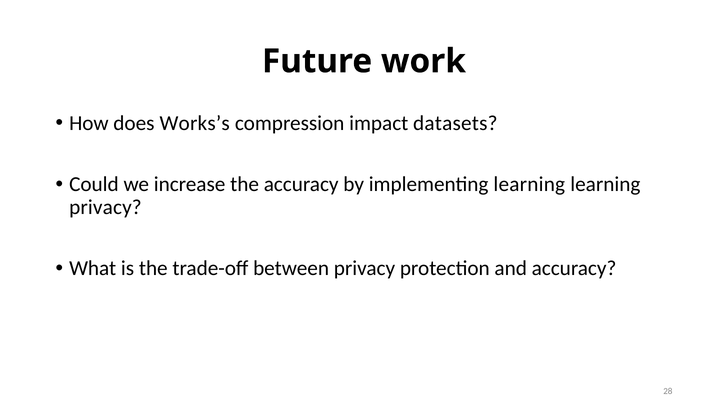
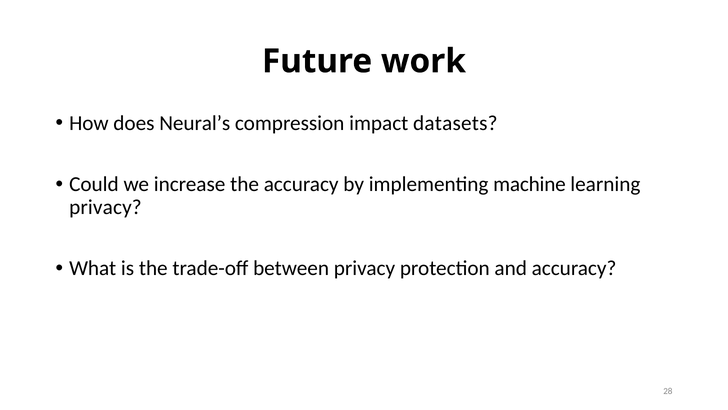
Works’s: Works’s -> Neural’s
implementing learning: learning -> machine
